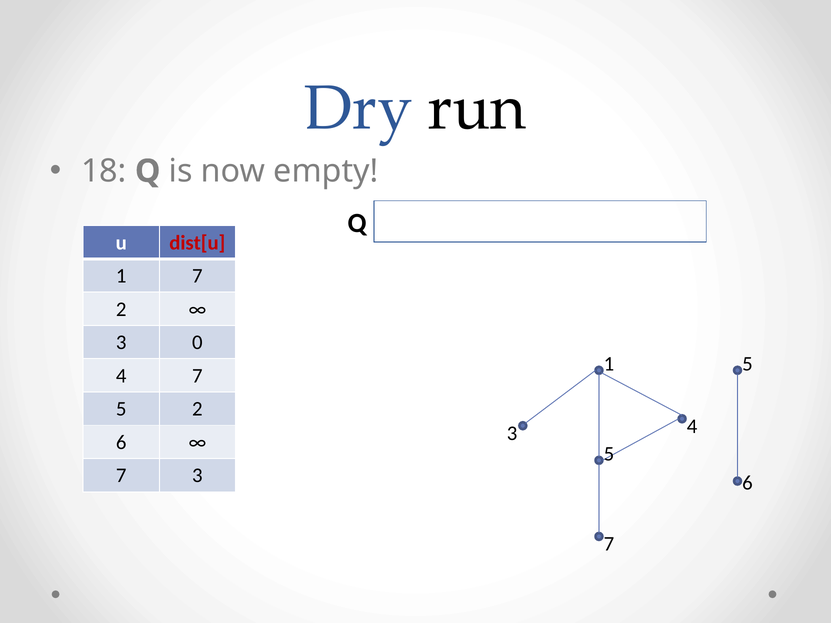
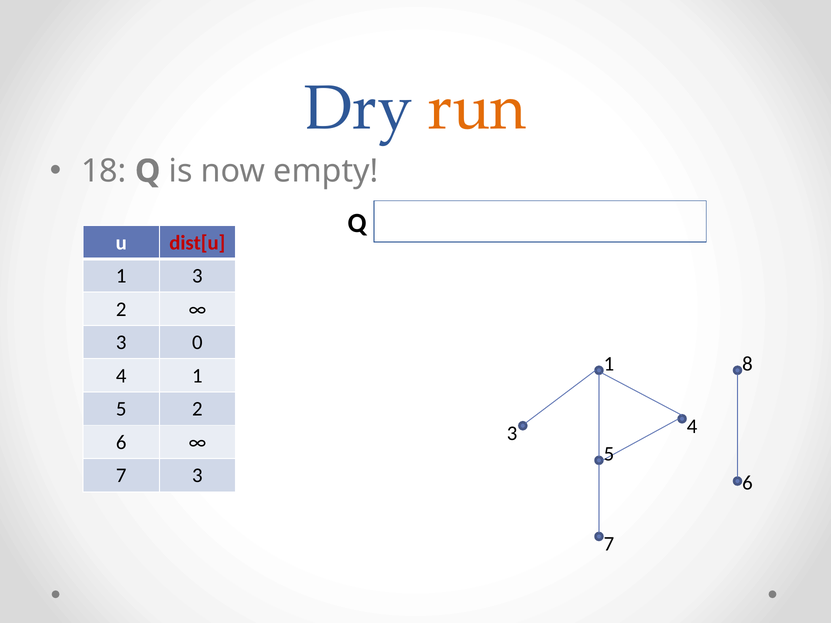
run colour: black -> orange
1 7: 7 -> 3
1 5: 5 -> 8
4 7: 7 -> 1
